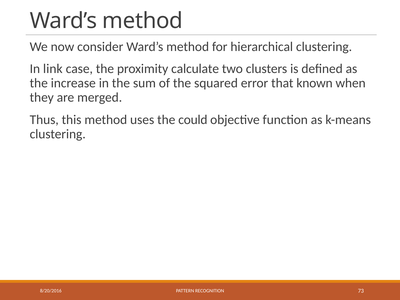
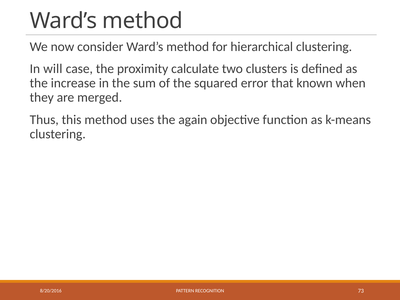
link: link -> will
could: could -> again
